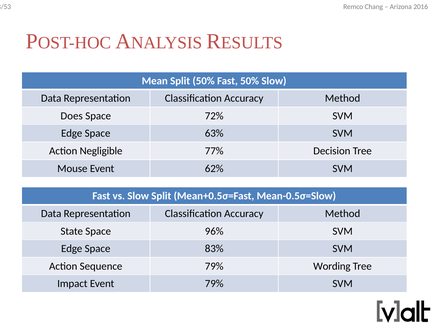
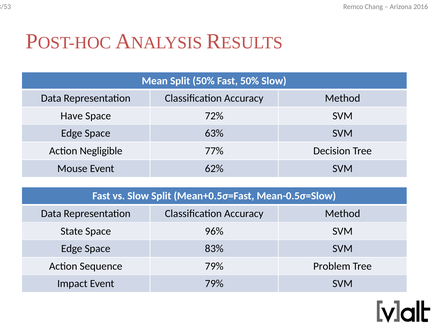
Does: Does -> Have
Wording: Wording -> Problem
